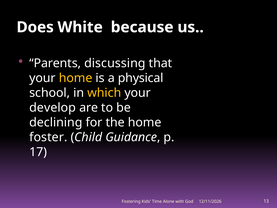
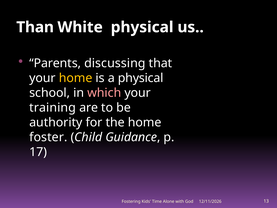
Does: Does -> Than
White because: because -> physical
which colour: yellow -> pink
develop: develop -> training
declining: declining -> authority
